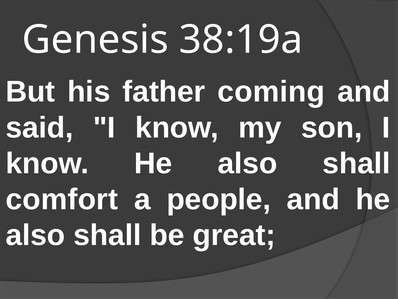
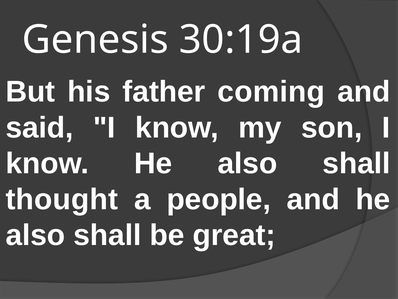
38:19a: 38:19a -> 30:19a
comfort: comfort -> thought
